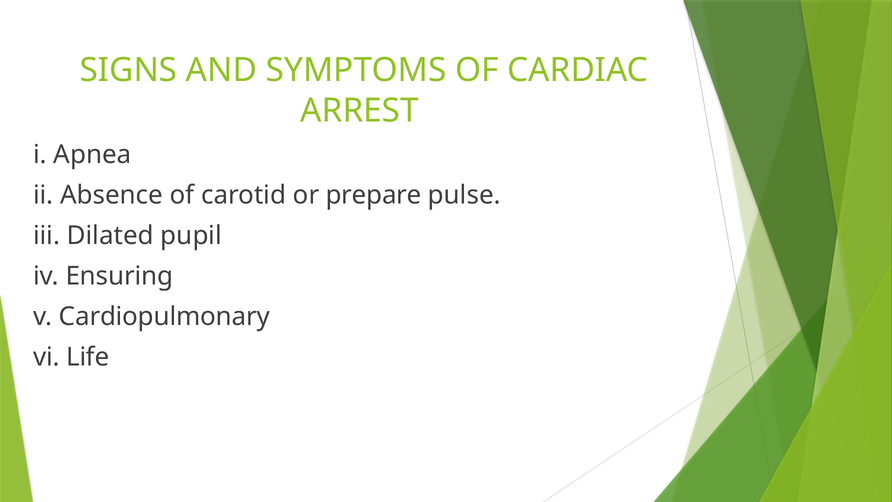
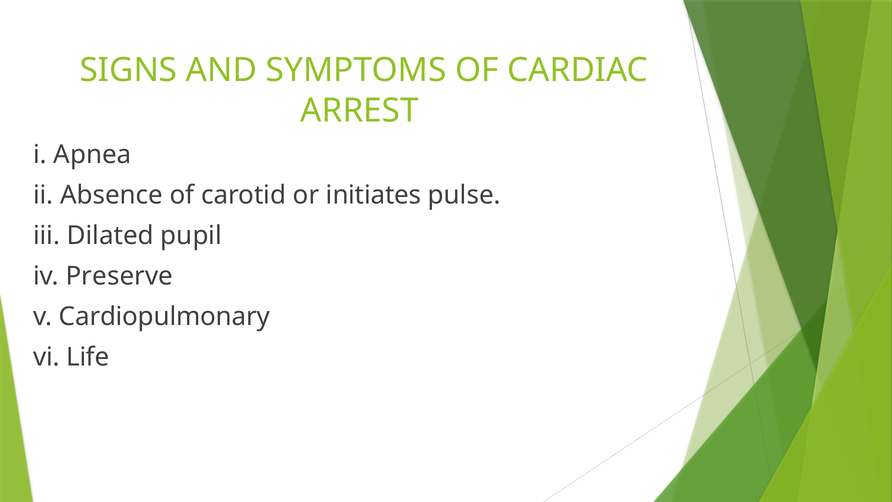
prepare: prepare -> initiates
Ensuring: Ensuring -> Preserve
